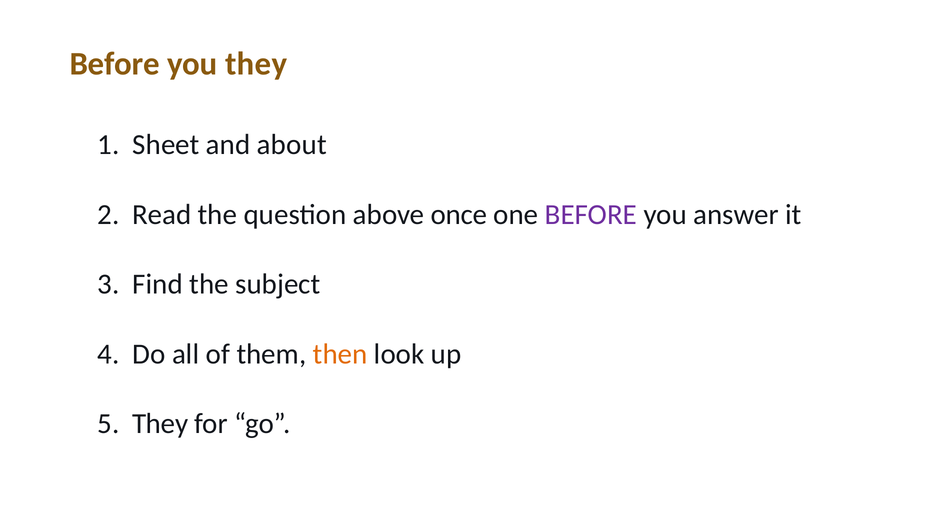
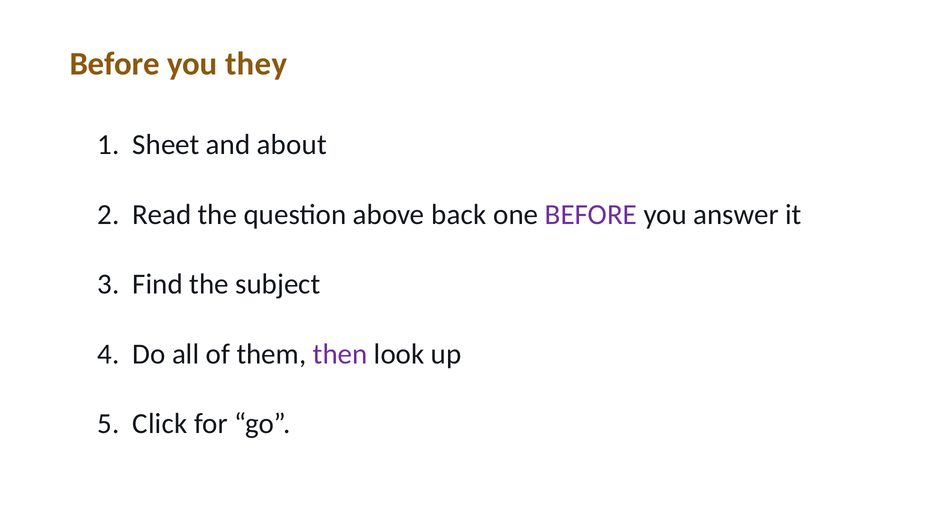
once: once -> back
then colour: orange -> purple
5 They: They -> Click
